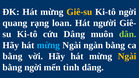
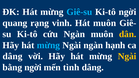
Giê-su colour: yellow -> light blue
loan: loan -> vinh
Hát người: người -> muôn
cứu Dâng: Dâng -> Ngàn
dân colour: light green -> yellow
ngàn bằng: bằng -> hạnh
bằng at (13, 56): bằng -> dâng
